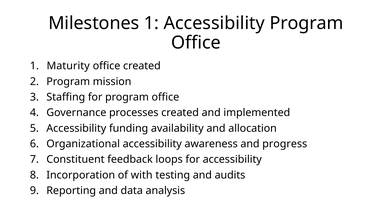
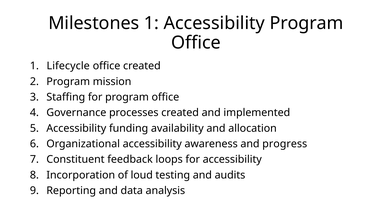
Maturity: Maturity -> Lifecycle
with: with -> loud
